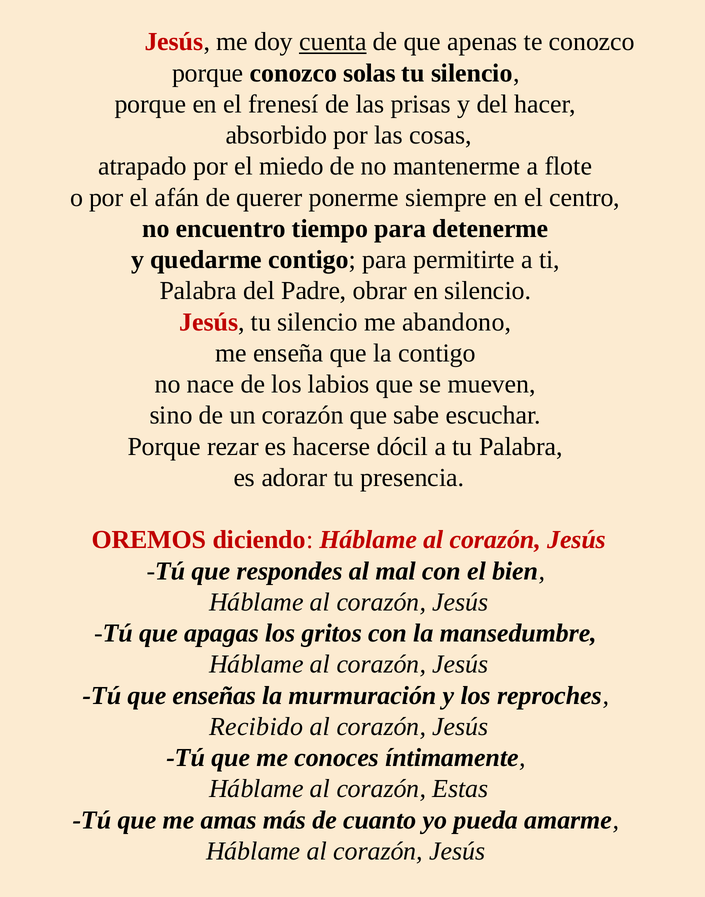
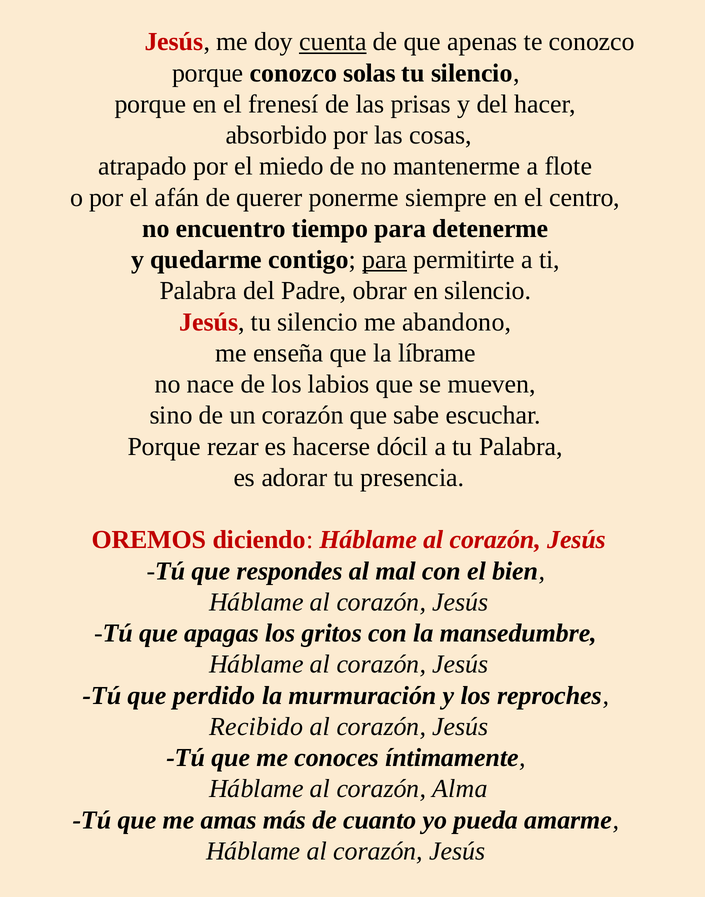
para at (385, 260) underline: none -> present
la contigo: contigo -> líbrame
enseñas: enseñas -> perdido
Estas: Estas -> Alma
